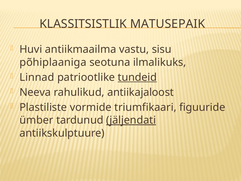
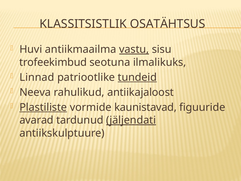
MATUSEPAIK: MATUSEPAIK -> OSATÄHTSUS
vastu underline: none -> present
põhiplaaniga: põhiplaaniga -> trofeekimbud
Plastiliste underline: none -> present
triumfikaari: triumfikaari -> kaunistavad
ümber: ümber -> avarad
